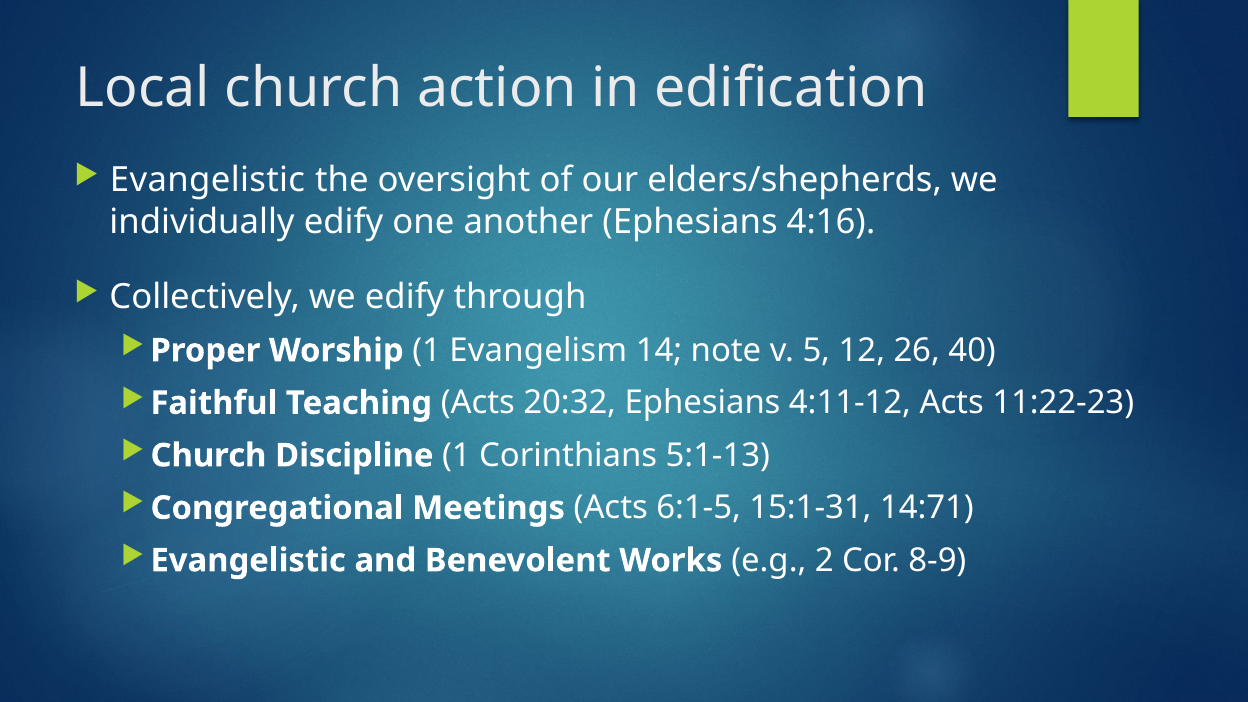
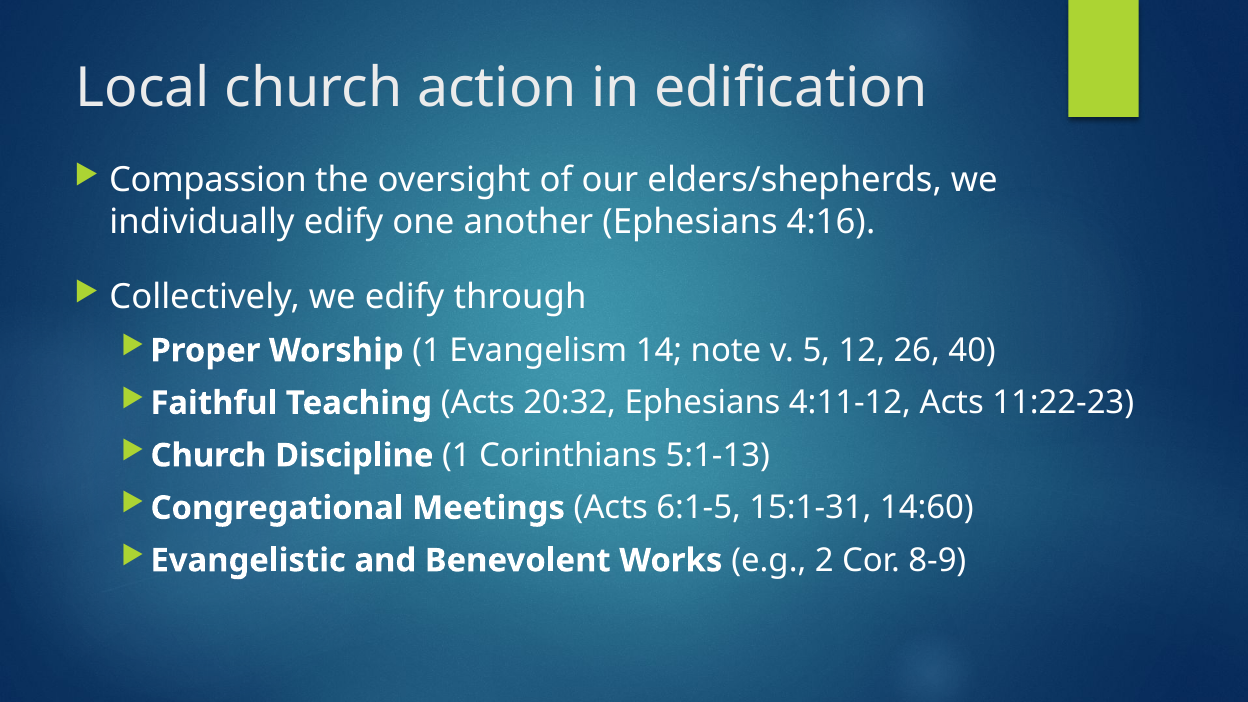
Evangelistic at (208, 180): Evangelistic -> Compassion
14:71: 14:71 -> 14:60
